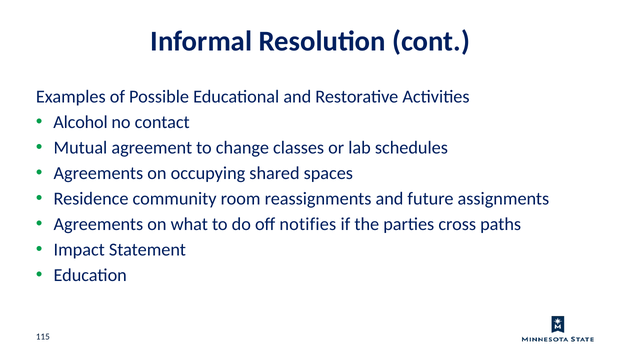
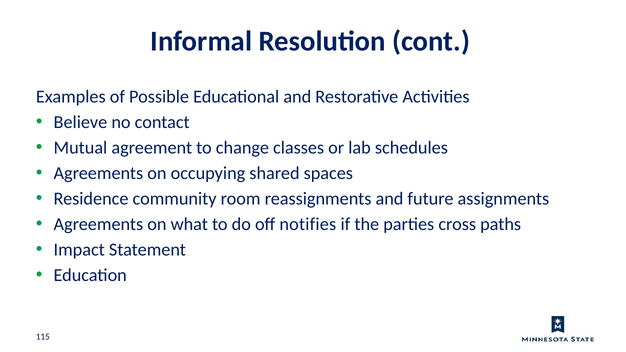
Alcohol: Alcohol -> Believe
